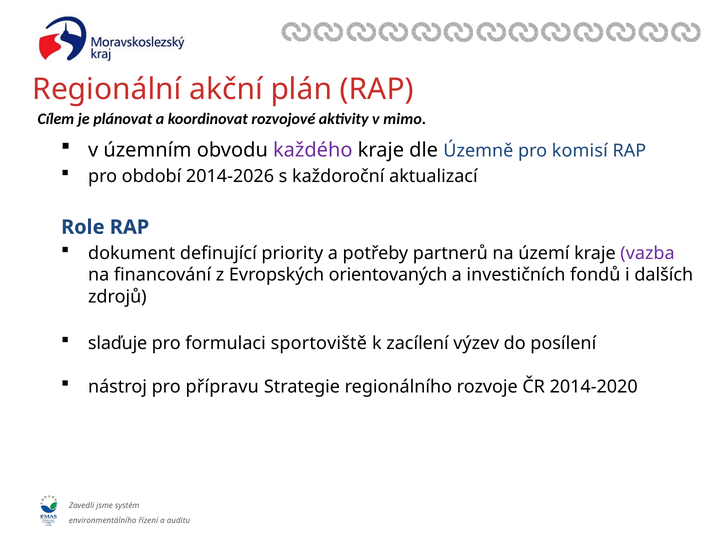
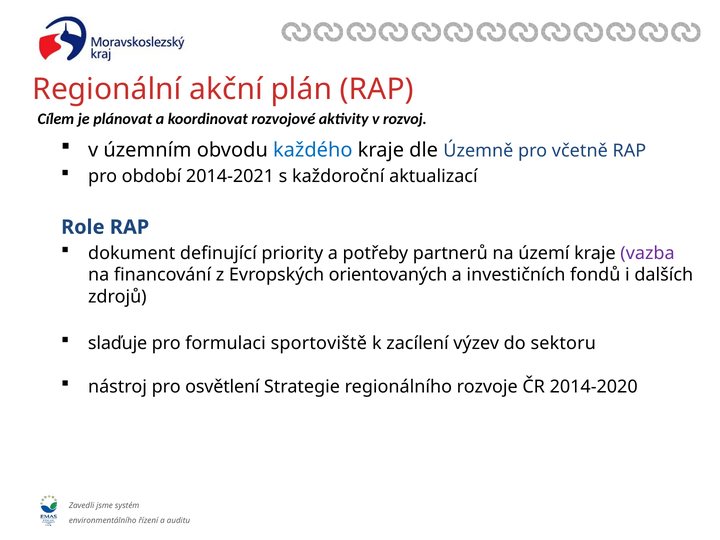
mimo: mimo -> rozvoj
každého colour: purple -> blue
komisí: komisí -> včetně
2014-2026: 2014-2026 -> 2014-2021
posílení: posílení -> sektoru
přípravu: přípravu -> osvětlení
